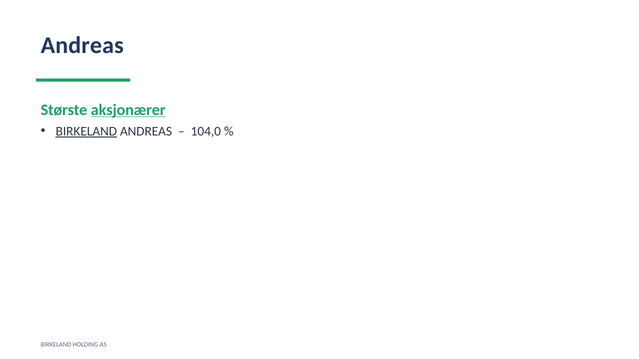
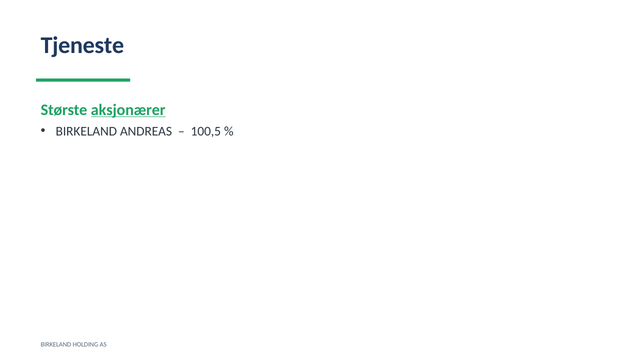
Andreas at (82, 46): Andreas -> Tjeneste
BIRKELAND at (86, 131) underline: present -> none
104,0: 104,0 -> 100,5
